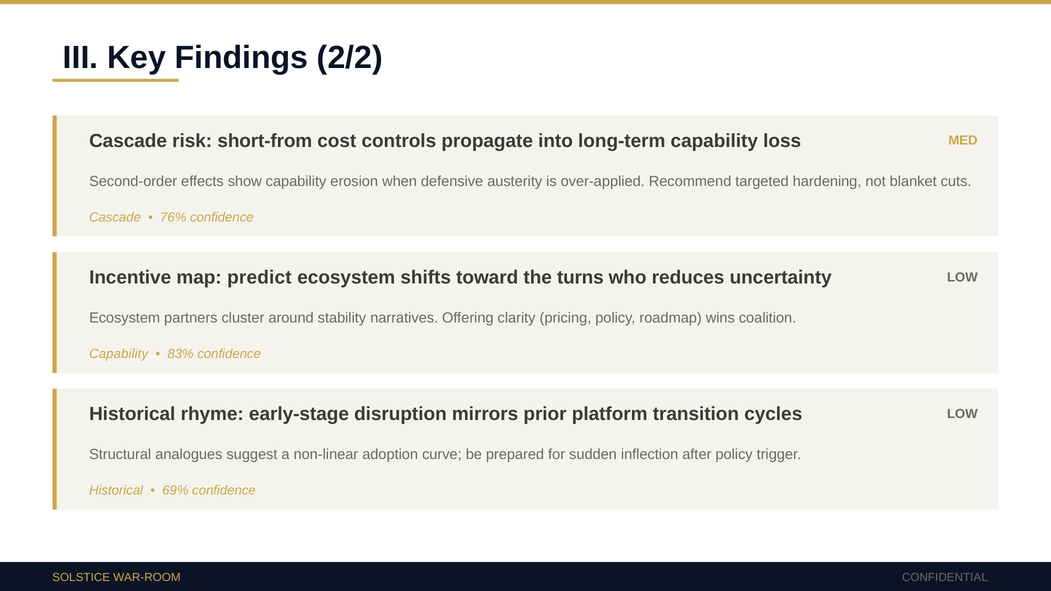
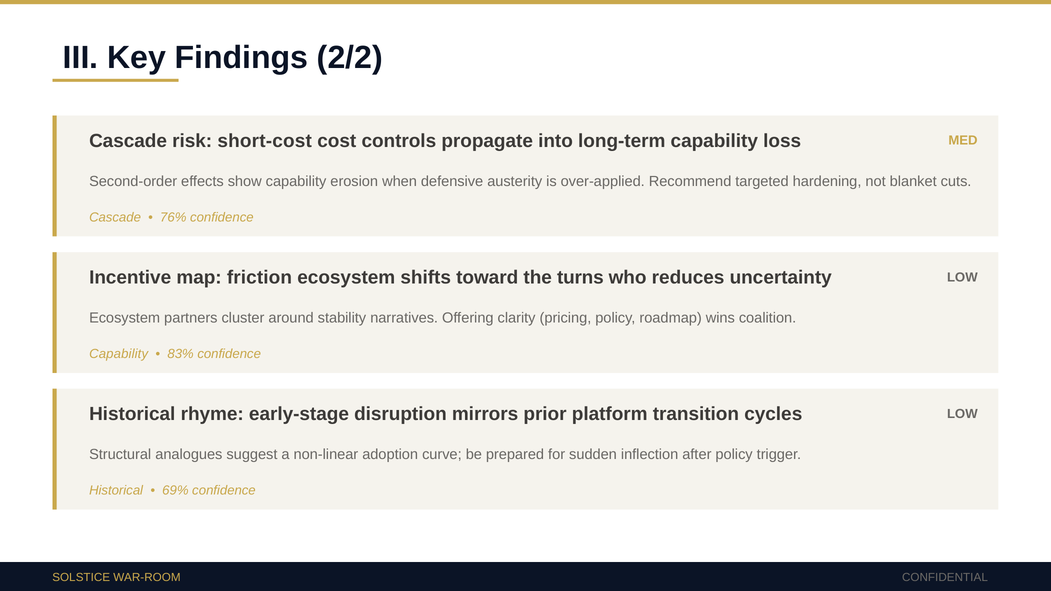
short-from: short-from -> short-cost
predict: predict -> friction
